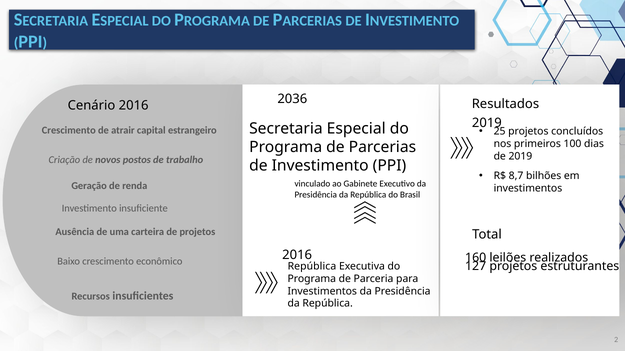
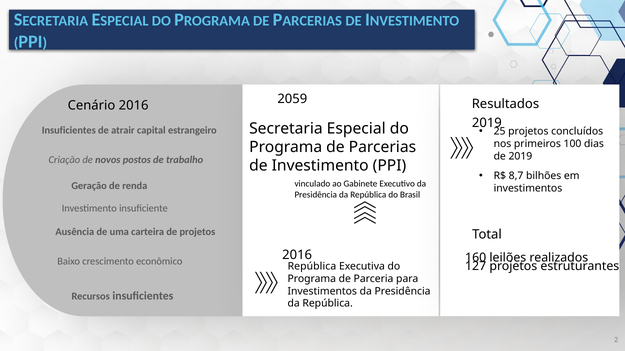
2036: 2036 -> 2059
Crescimento at (69, 131): Crescimento -> Insuficientes
